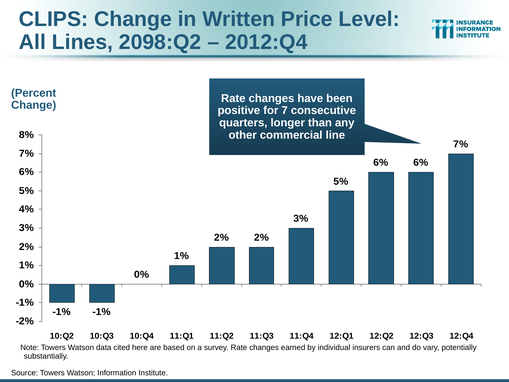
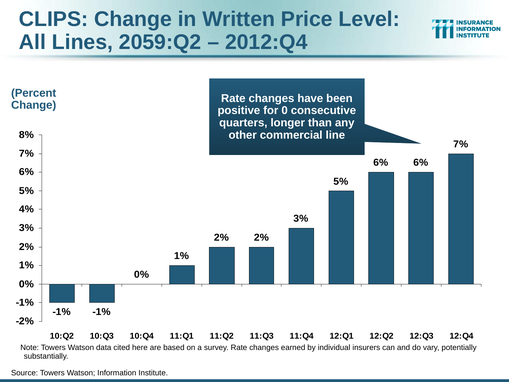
2098:Q2: 2098:Q2 -> 2059:Q2
7: 7 -> 0
